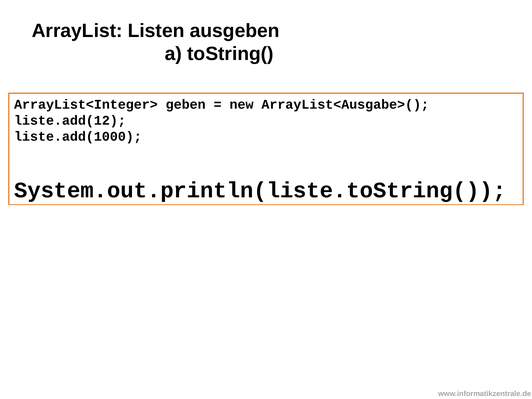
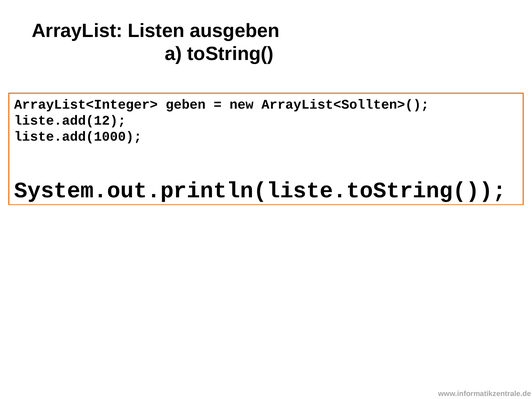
ArrayList<Ausgabe>(: ArrayList<Ausgabe>( -> ArrayList<Sollten>(
